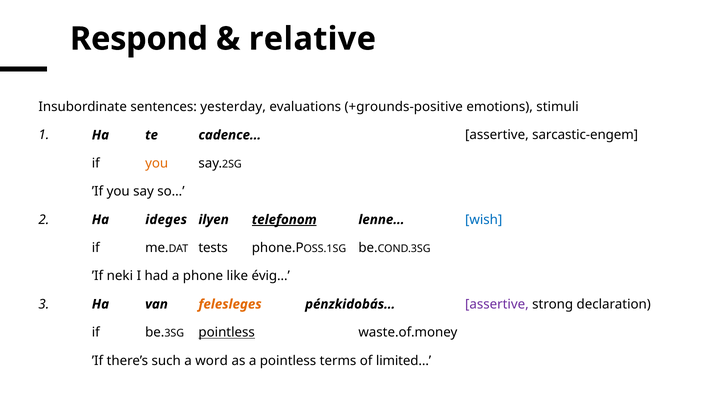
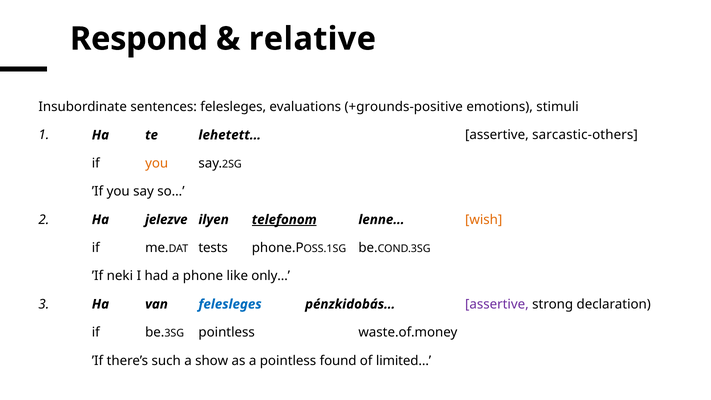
sentences yesterday: yesterday -> felesleges
cadence…: cadence… -> lehetett…
sarcastic-engem: sarcastic-engem -> sarcastic-others
ideges: ideges -> jelezve
wish colour: blue -> orange
évig…: évig… -> only…
felesleges at (230, 304) colour: orange -> blue
pointless at (227, 332) underline: present -> none
word: word -> show
terms: terms -> found
